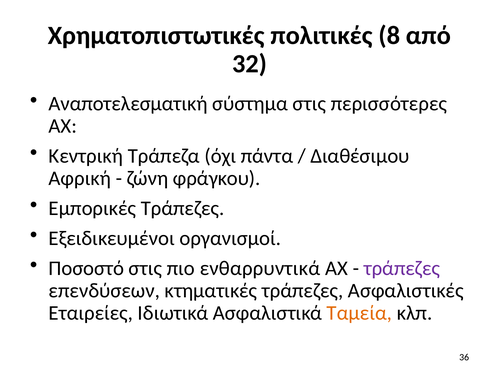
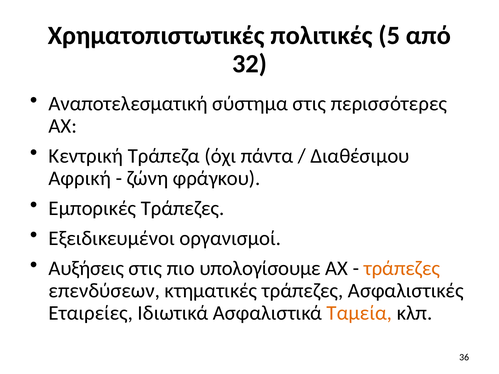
8: 8 -> 5
Ποσοστό: Ποσοστό -> Αυξήσεις
ενθαρρυντικά: ενθαρρυντικά -> υπολογίσουμε
τράπεζες at (402, 268) colour: purple -> orange
